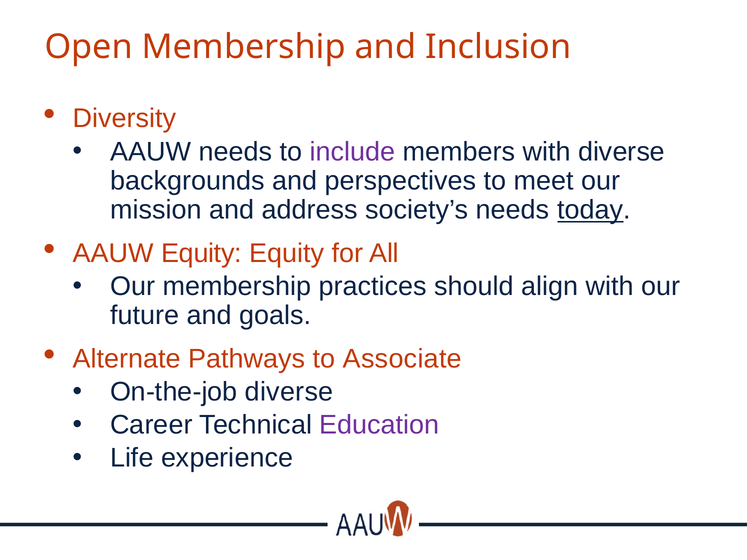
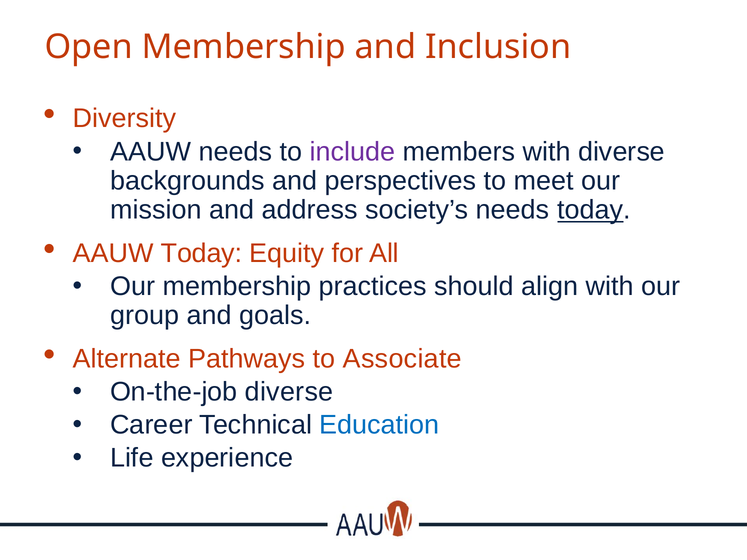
AAUW Equity: Equity -> Today
future: future -> group
Education colour: purple -> blue
